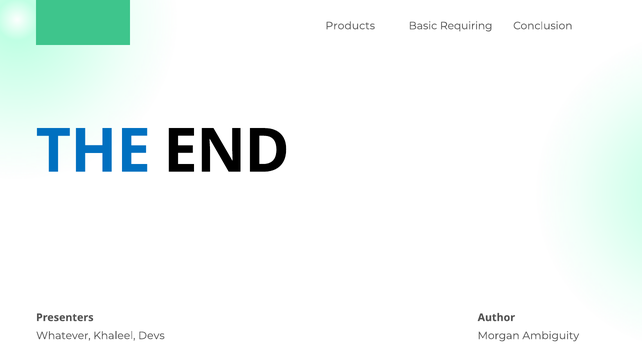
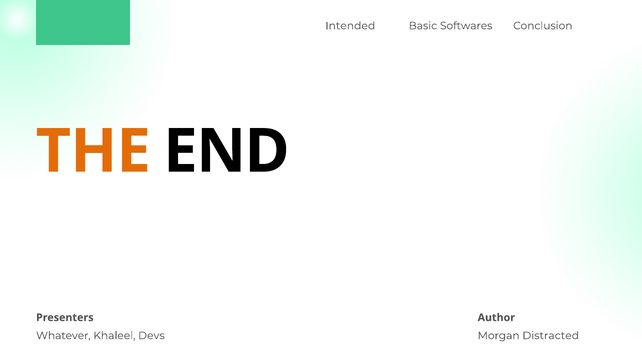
Products: Products -> Intended
Requiring: Requiring -> Softwares
THE colour: blue -> orange
Ambiguity: Ambiguity -> Distracted
